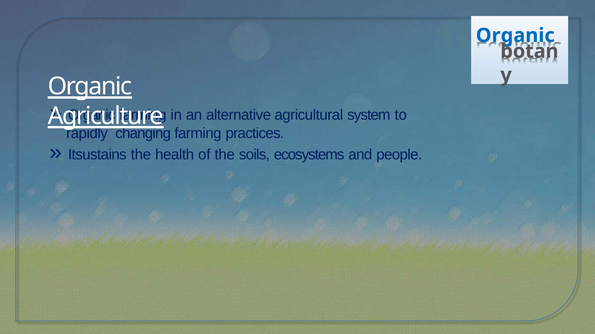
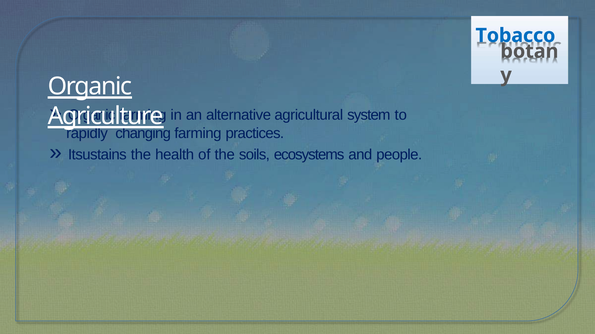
Organic at (515, 36): Organic -> Tobacco
